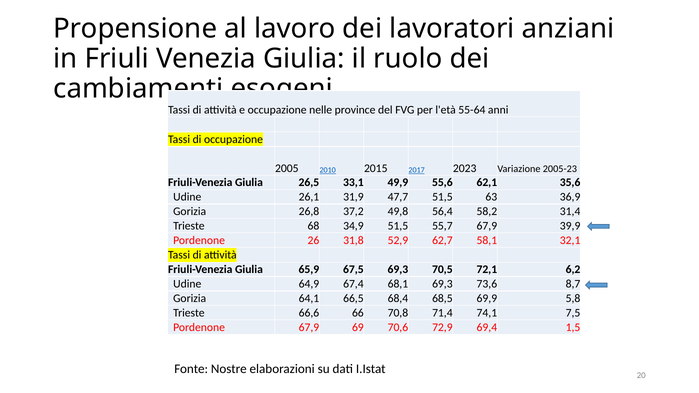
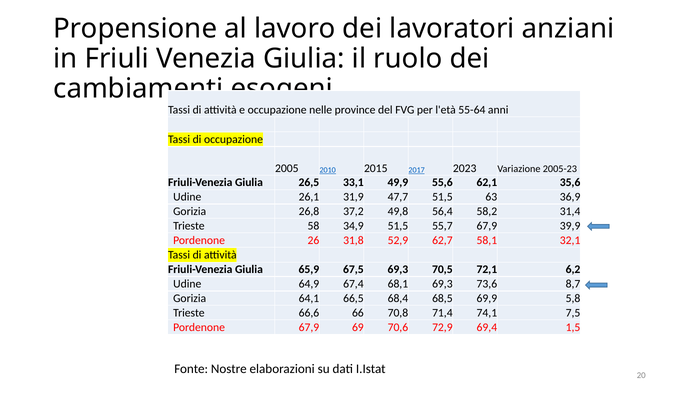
68: 68 -> 58
